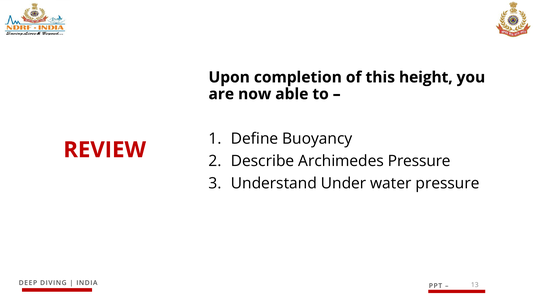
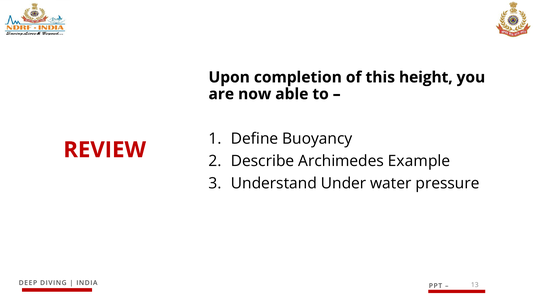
Archimedes Pressure: Pressure -> Example
